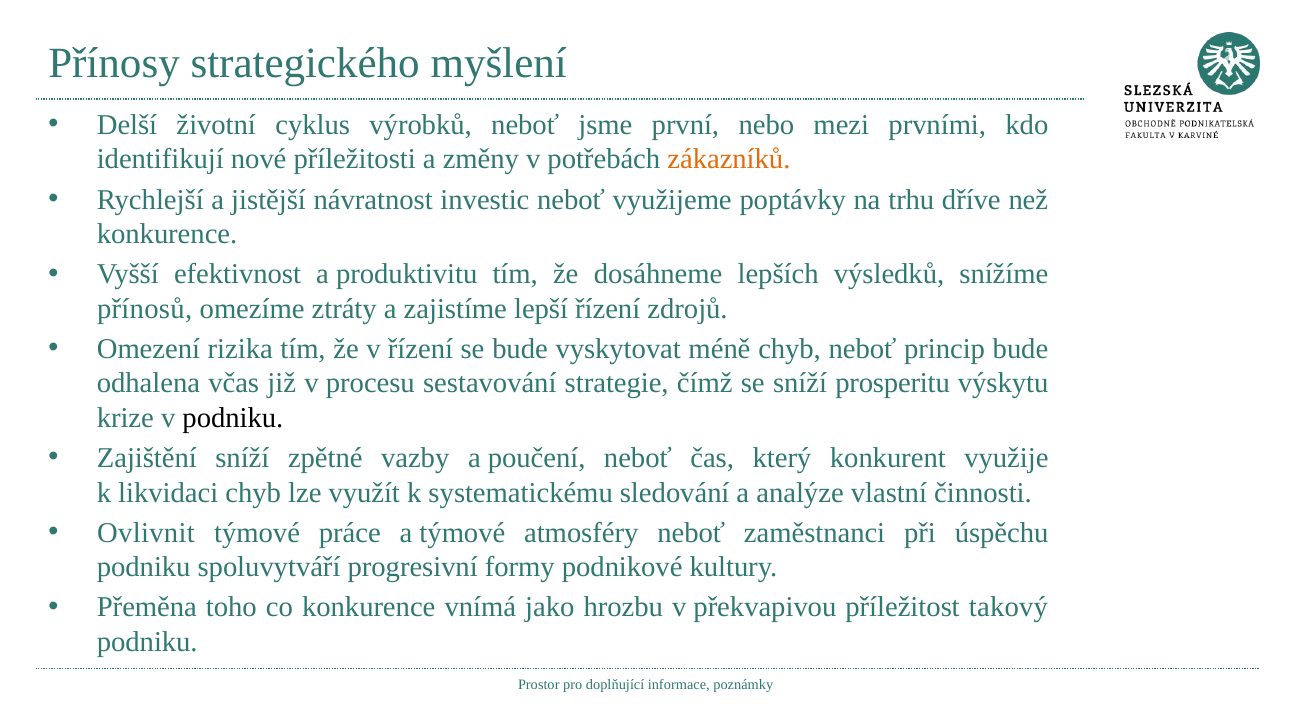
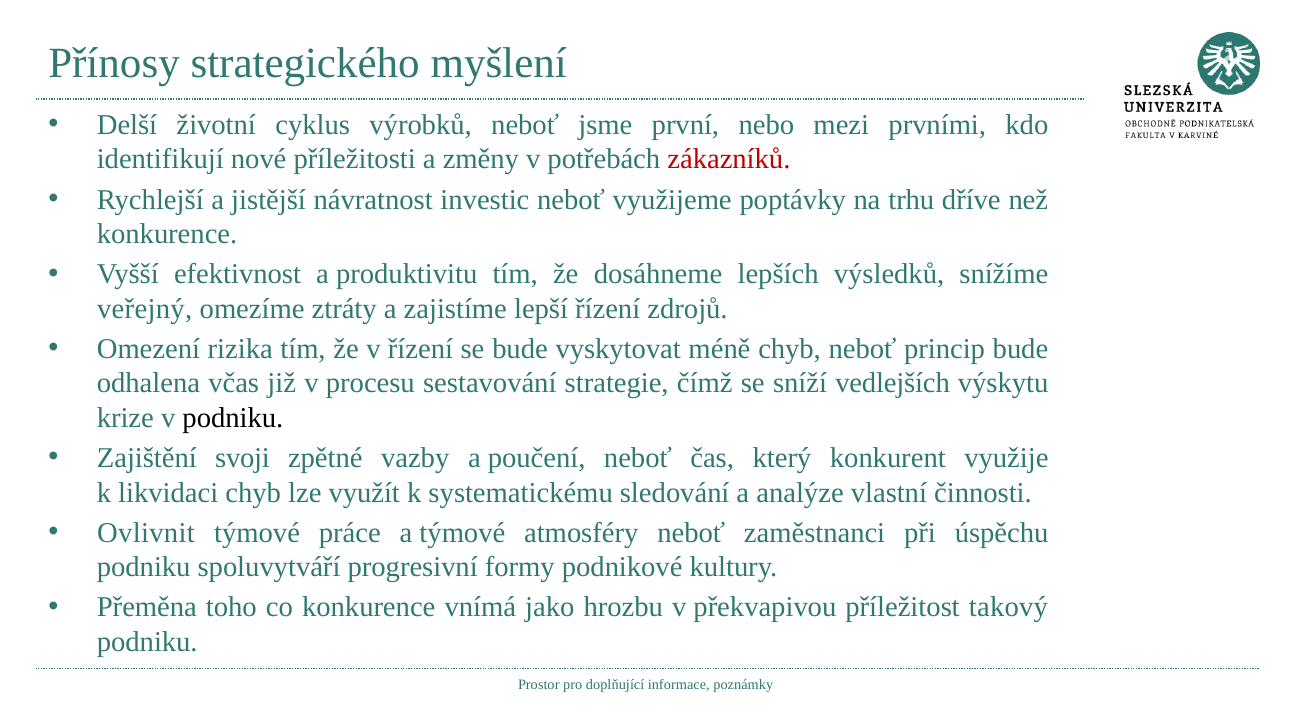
zákazníků colour: orange -> red
přínosů: přínosů -> veřejný
prosperitu: prosperitu -> vedlejších
Zajištění sníží: sníží -> svoji
